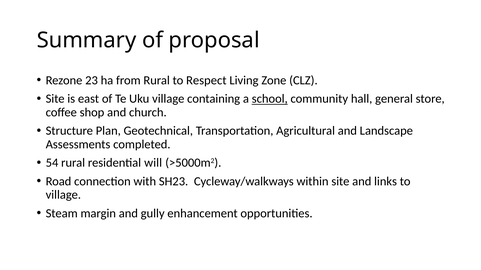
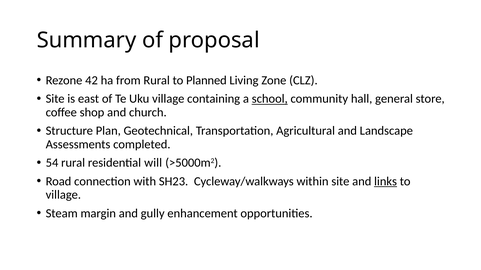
23: 23 -> 42
Respect: Respect -> Planned
links underline: none -> present
